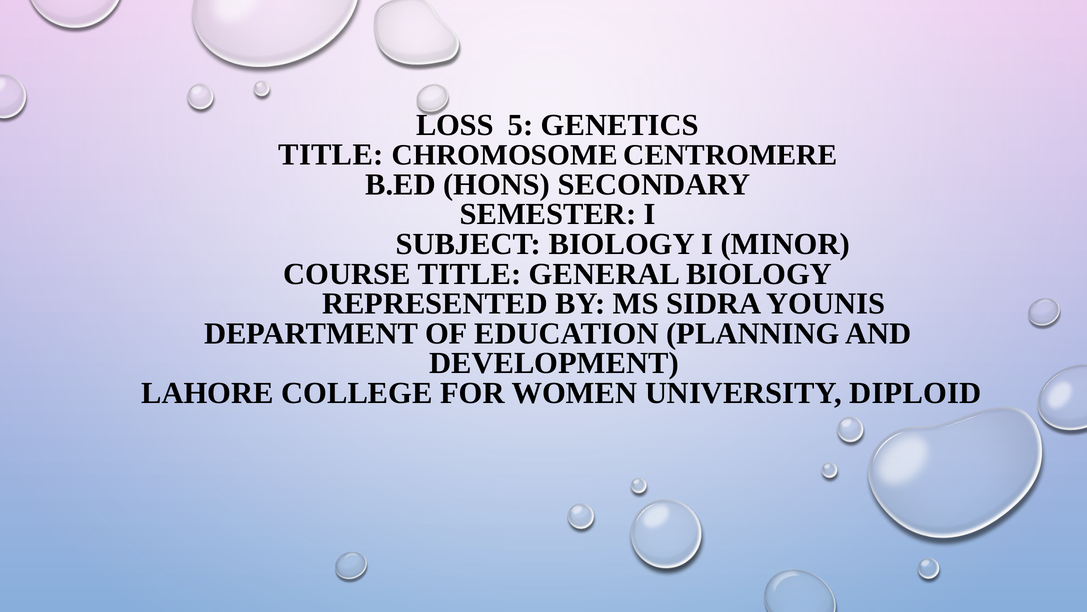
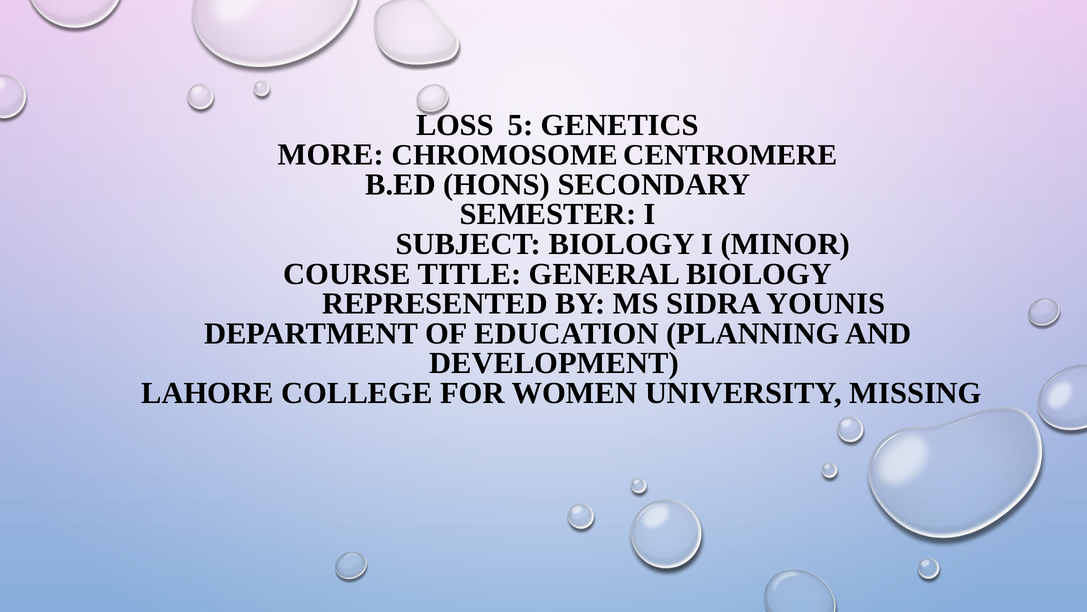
TITLE at (331, 155): TITLE -> MORE
DIPLOID: DIPLOID -> MISSING
